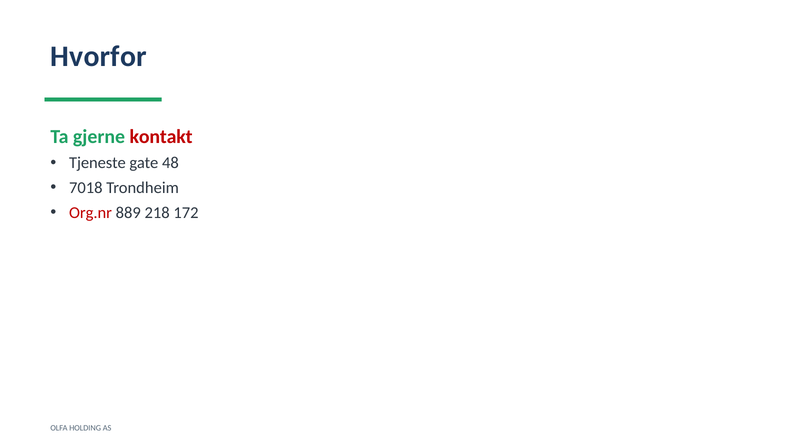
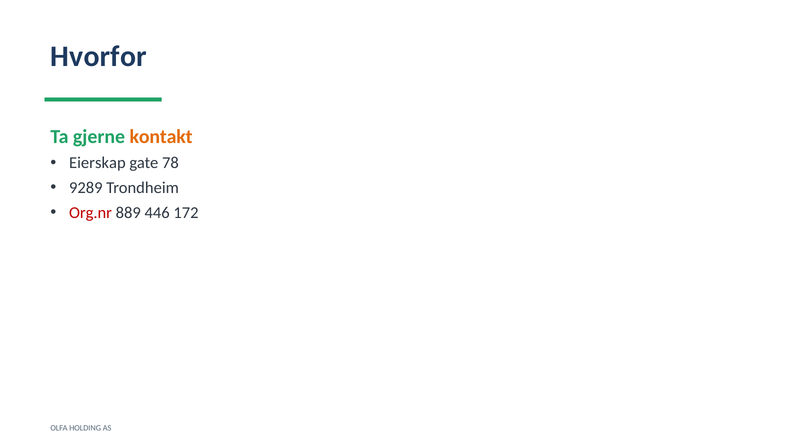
kontakt colour: red -> orange
Tjeneste: Tjeneste -> Eierskap
48: 48 -> 78
7018: 7018 -> 9289
218: 218 -> 446
